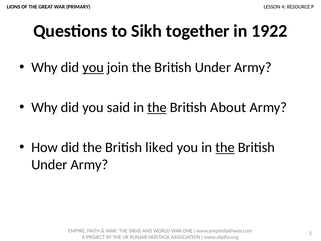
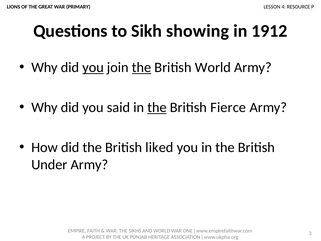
together: together -> showing
1922: 1922 -> 1912
the at (142, 67) underline: none -> present
Under at (213, 67): Under -> World
About: About -> Fierce
the at (225, 147) underline: present -> none
